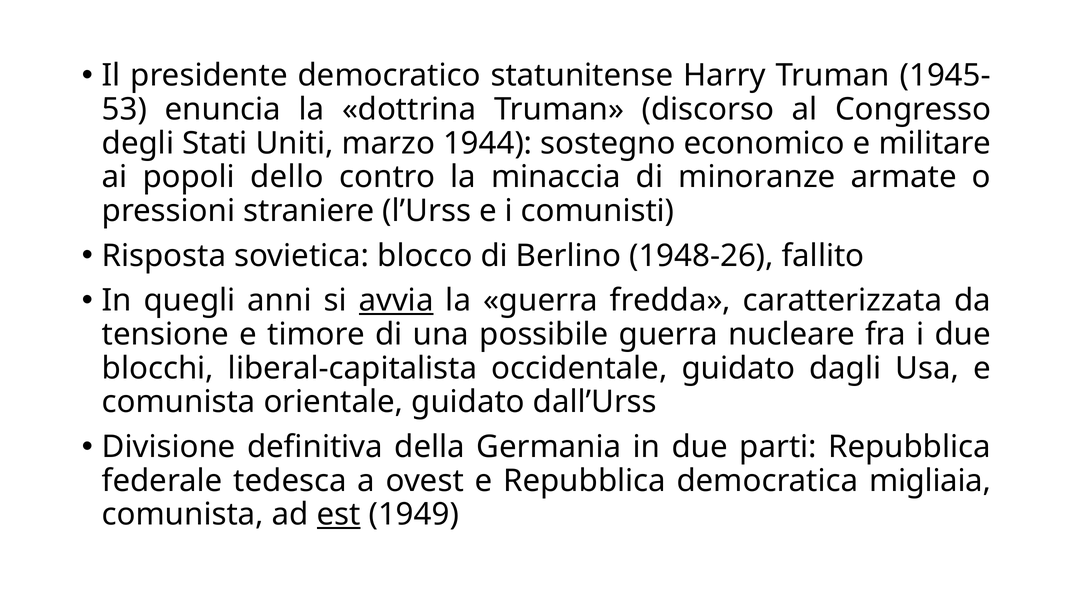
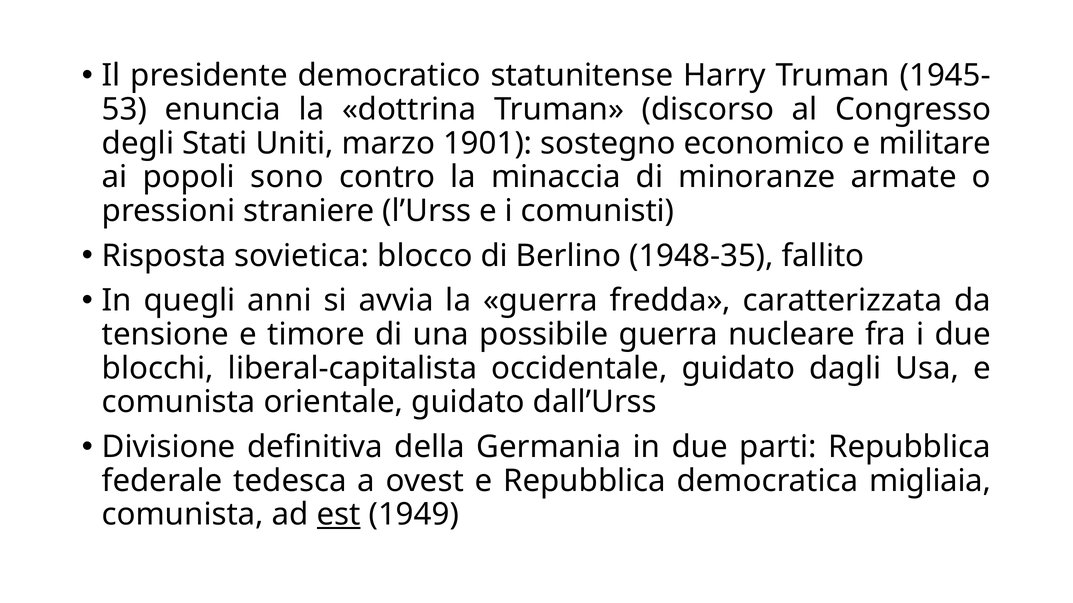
1944: 1944 -> 1901
dello: dello -> sono
1948-26: 1948-26 -> 1948-35
avvia underline: present -> none
